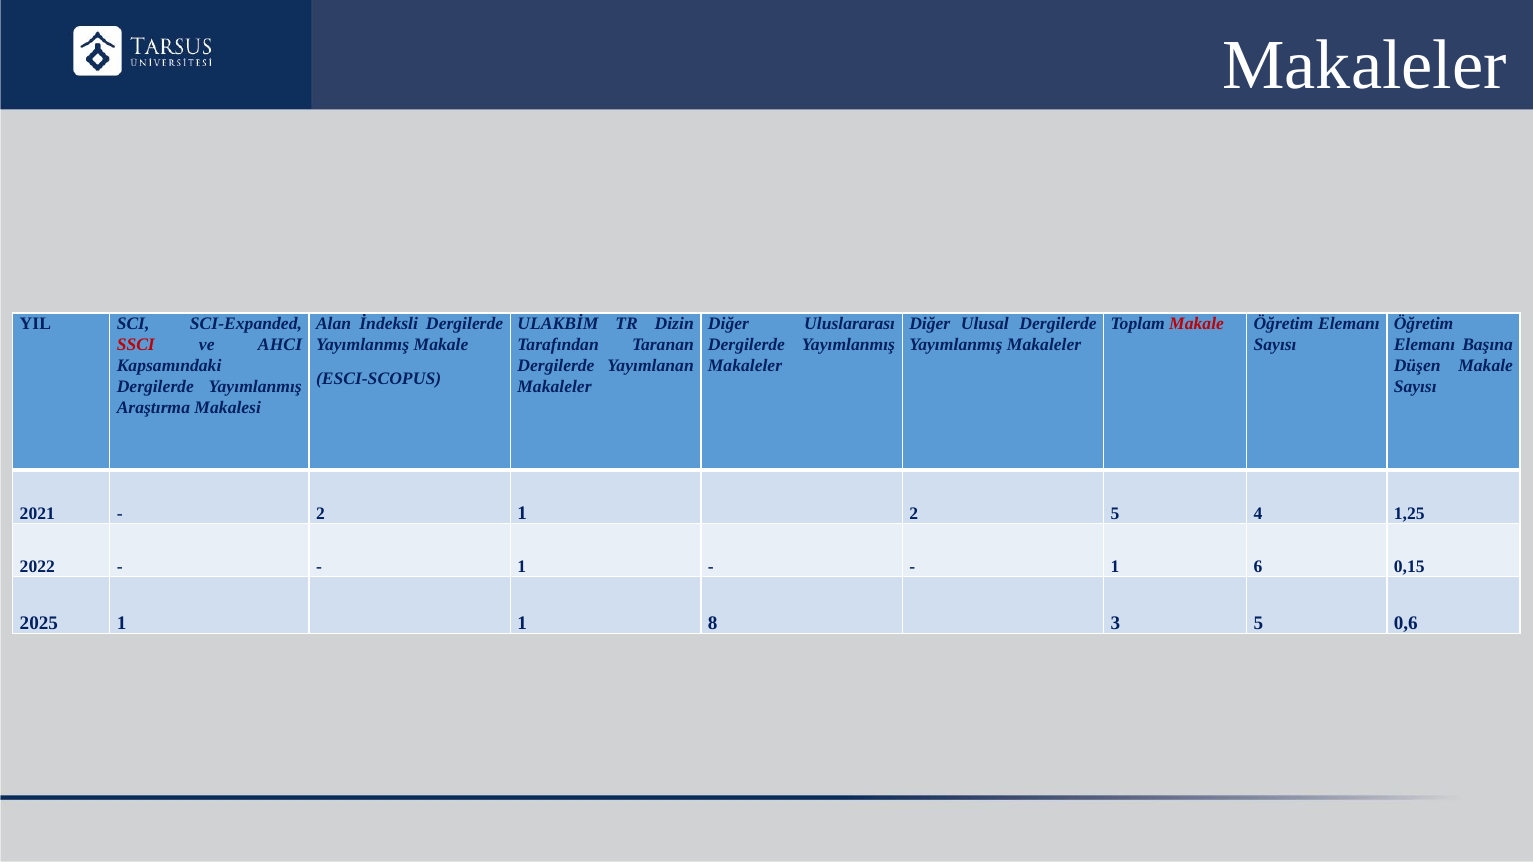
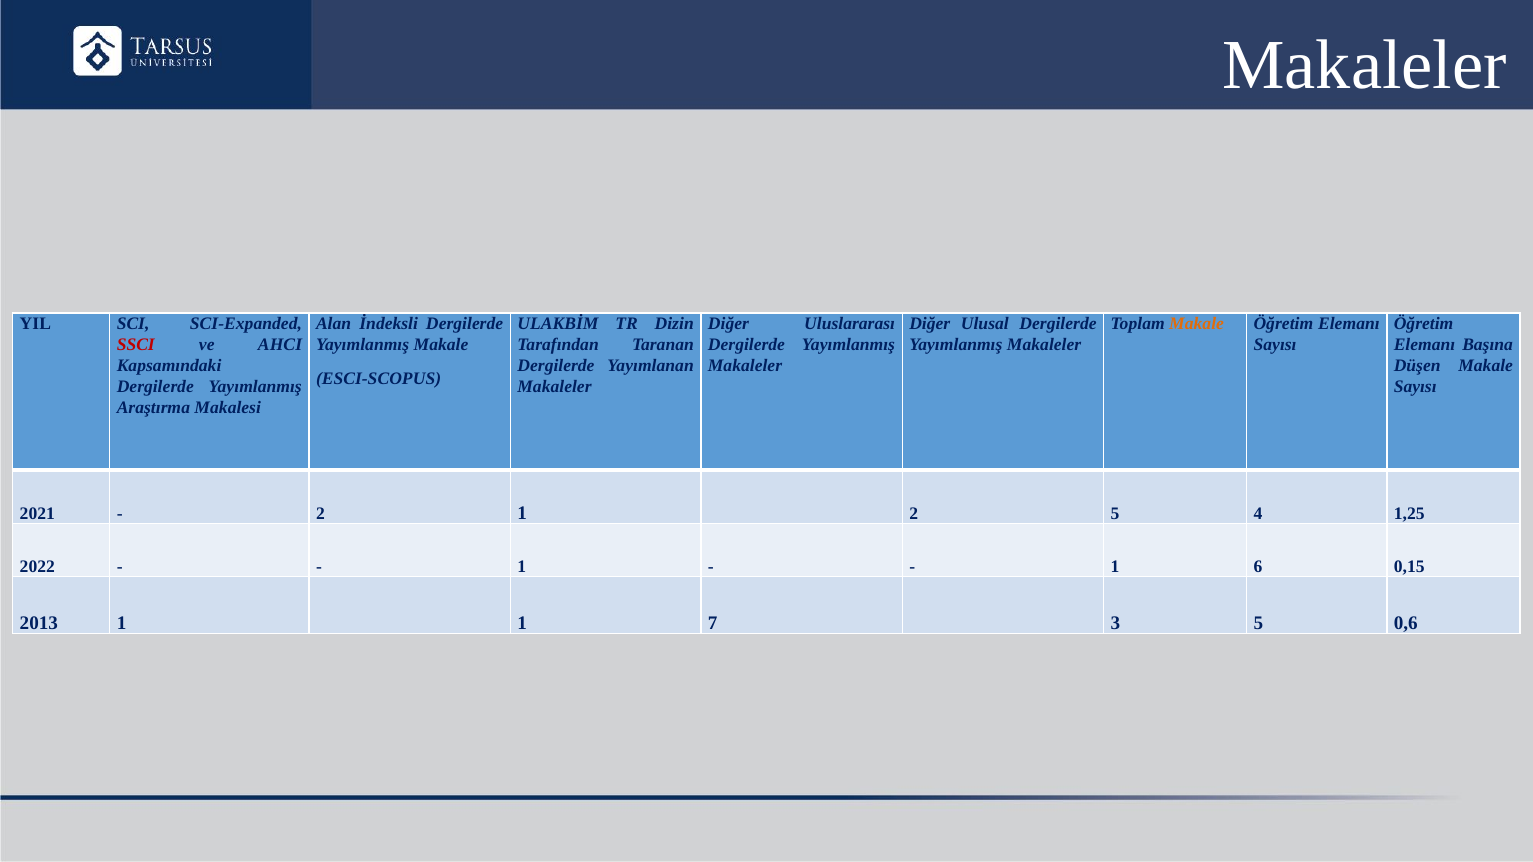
Makale at (1197, 324) colour: red -> orange
2025: 2025 -> 2013
8: 8 -> 7
